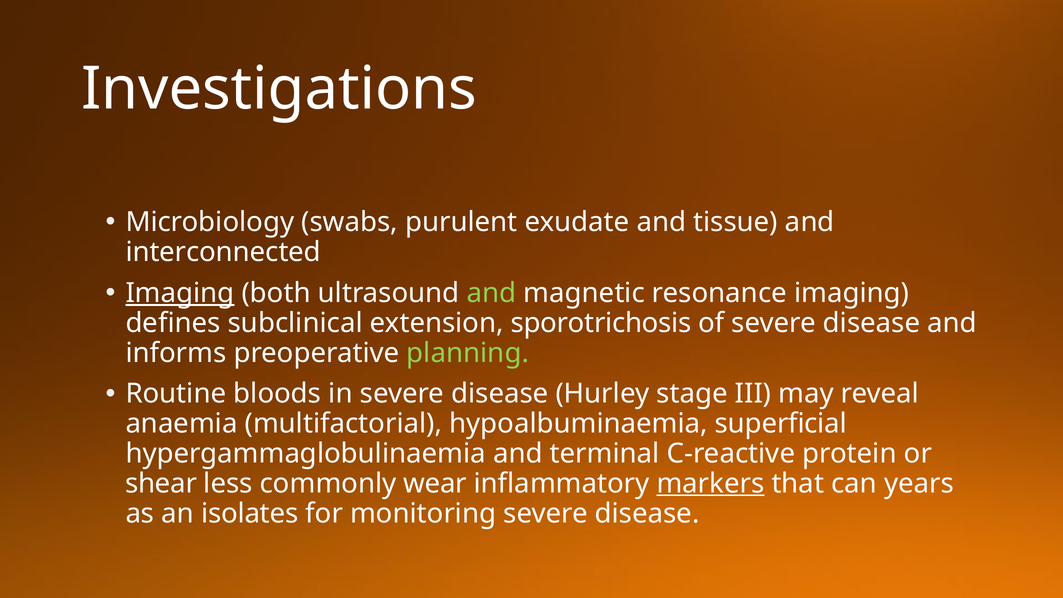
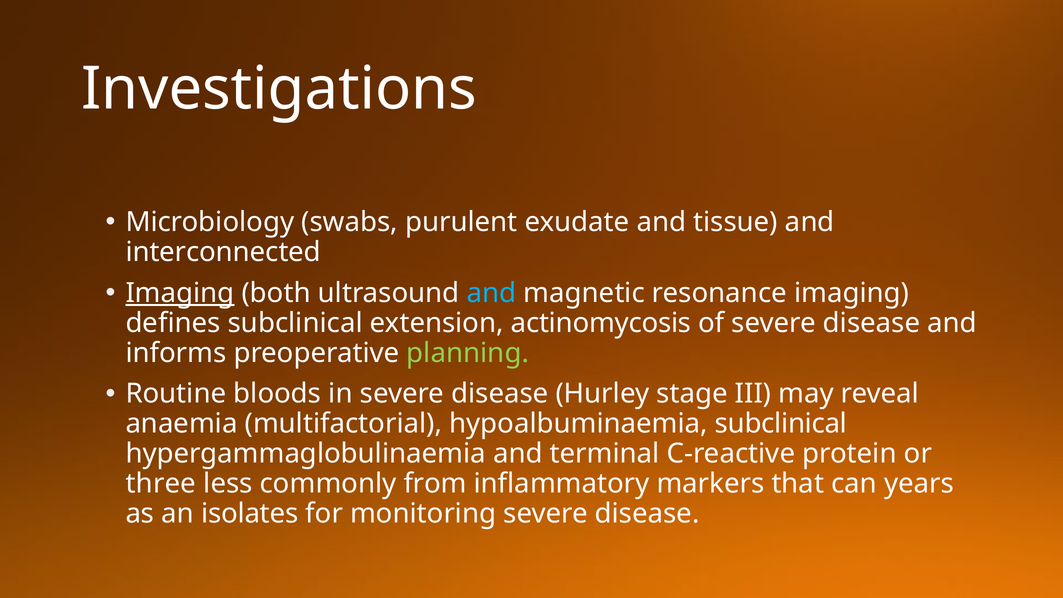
and at (491, 293) colour: light green -> light blue
sporotrichosis: sporotrichosis -> actinomycosis
hypoalbuminaemia superficial: superficial -> subclinical
shear: shear -> three
wear: wear -> from
markers underline: present -> none
